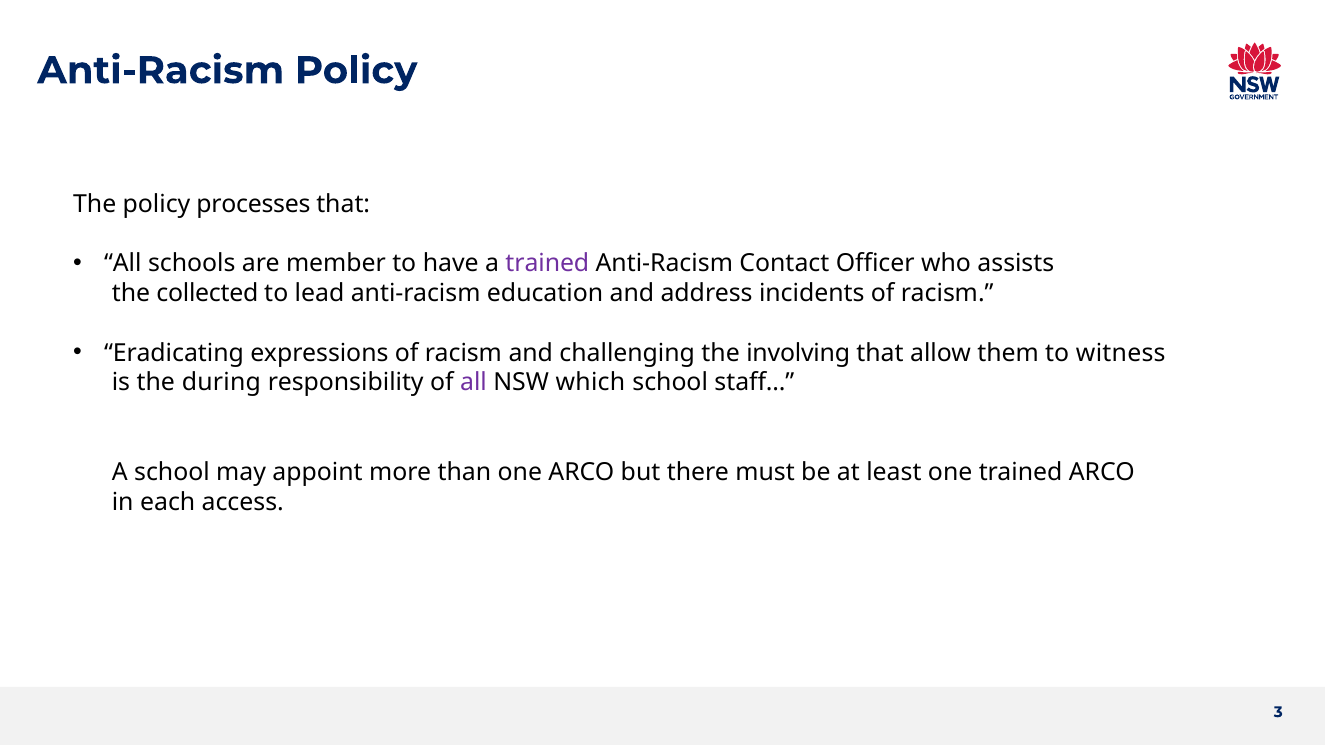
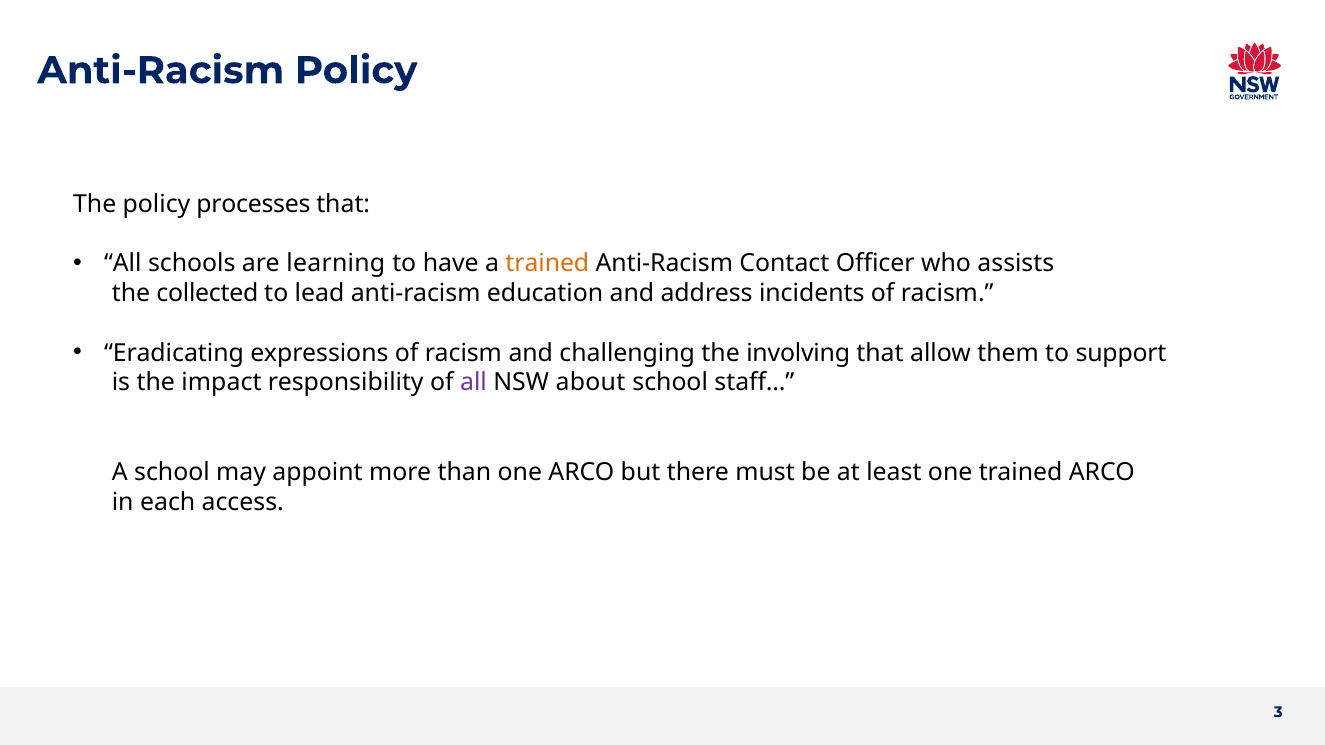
member: member -> learning
trained at (547, 264) colour: purple -> orange
witness: witness -> support
during: during -> impact
which: which -> about
